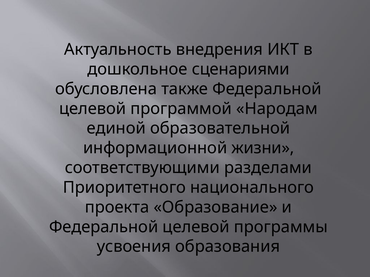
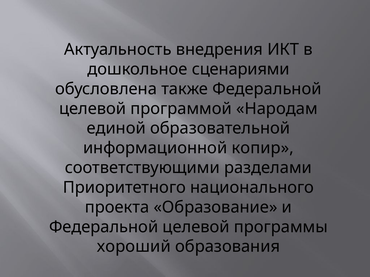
жизни: жизни -> копир
усвоения: усвоения -> хороший
